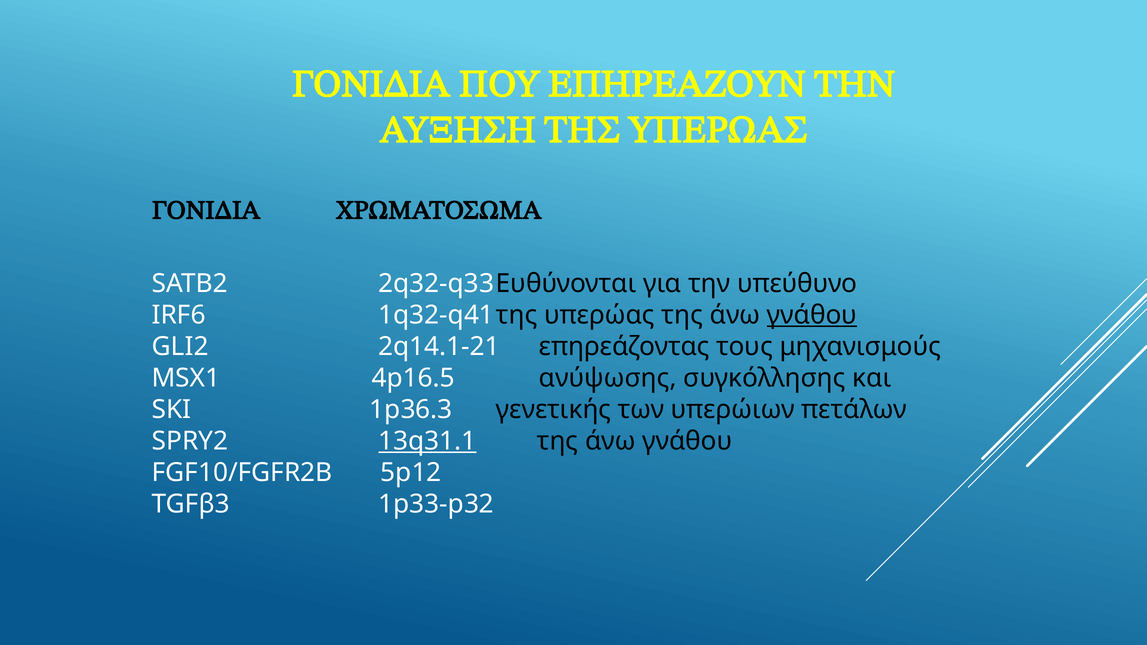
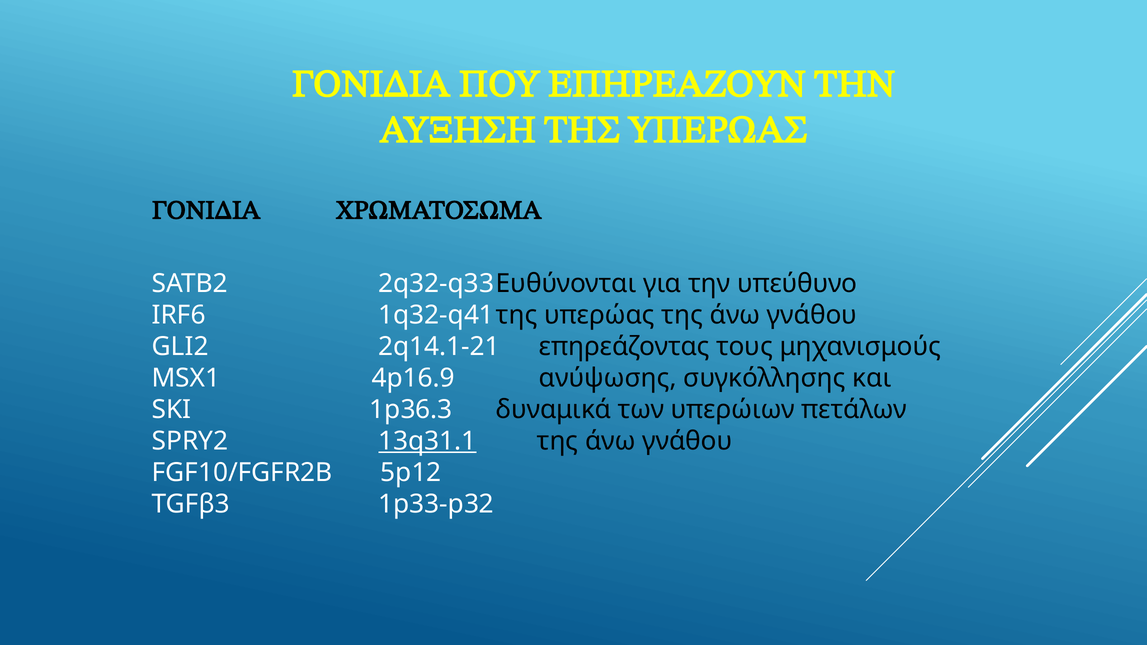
γνάθου at (812, 315) underline: present -> none
4p16.5: 4p16.5 -> 4p16.9
γενετικής: γενετικής -> δυναμικά
